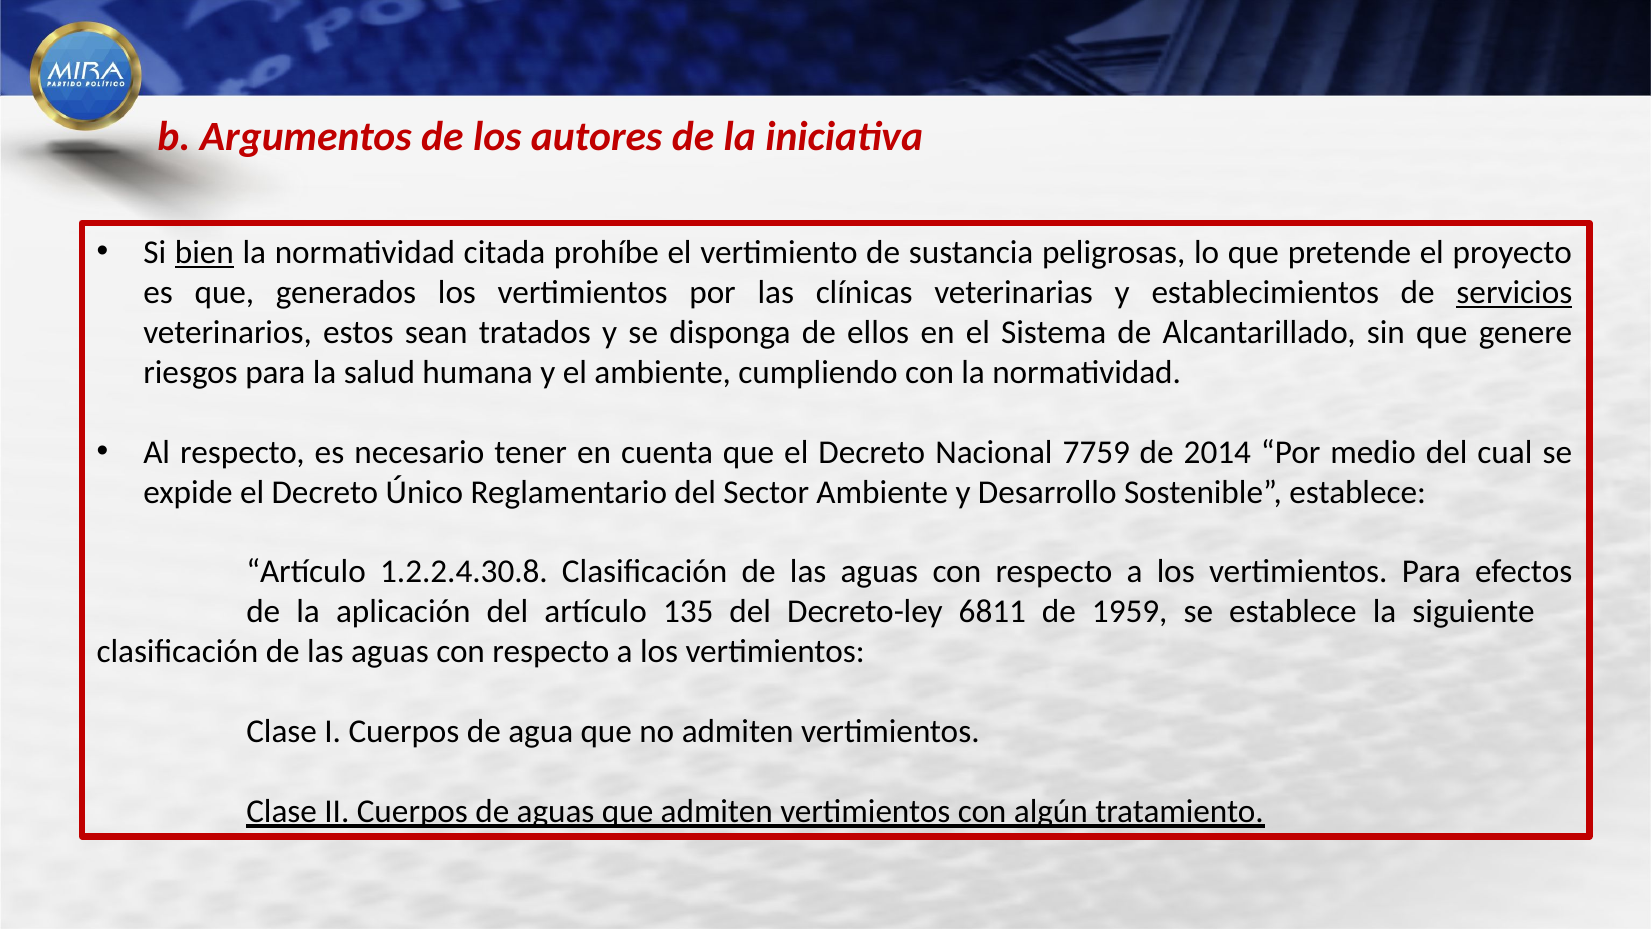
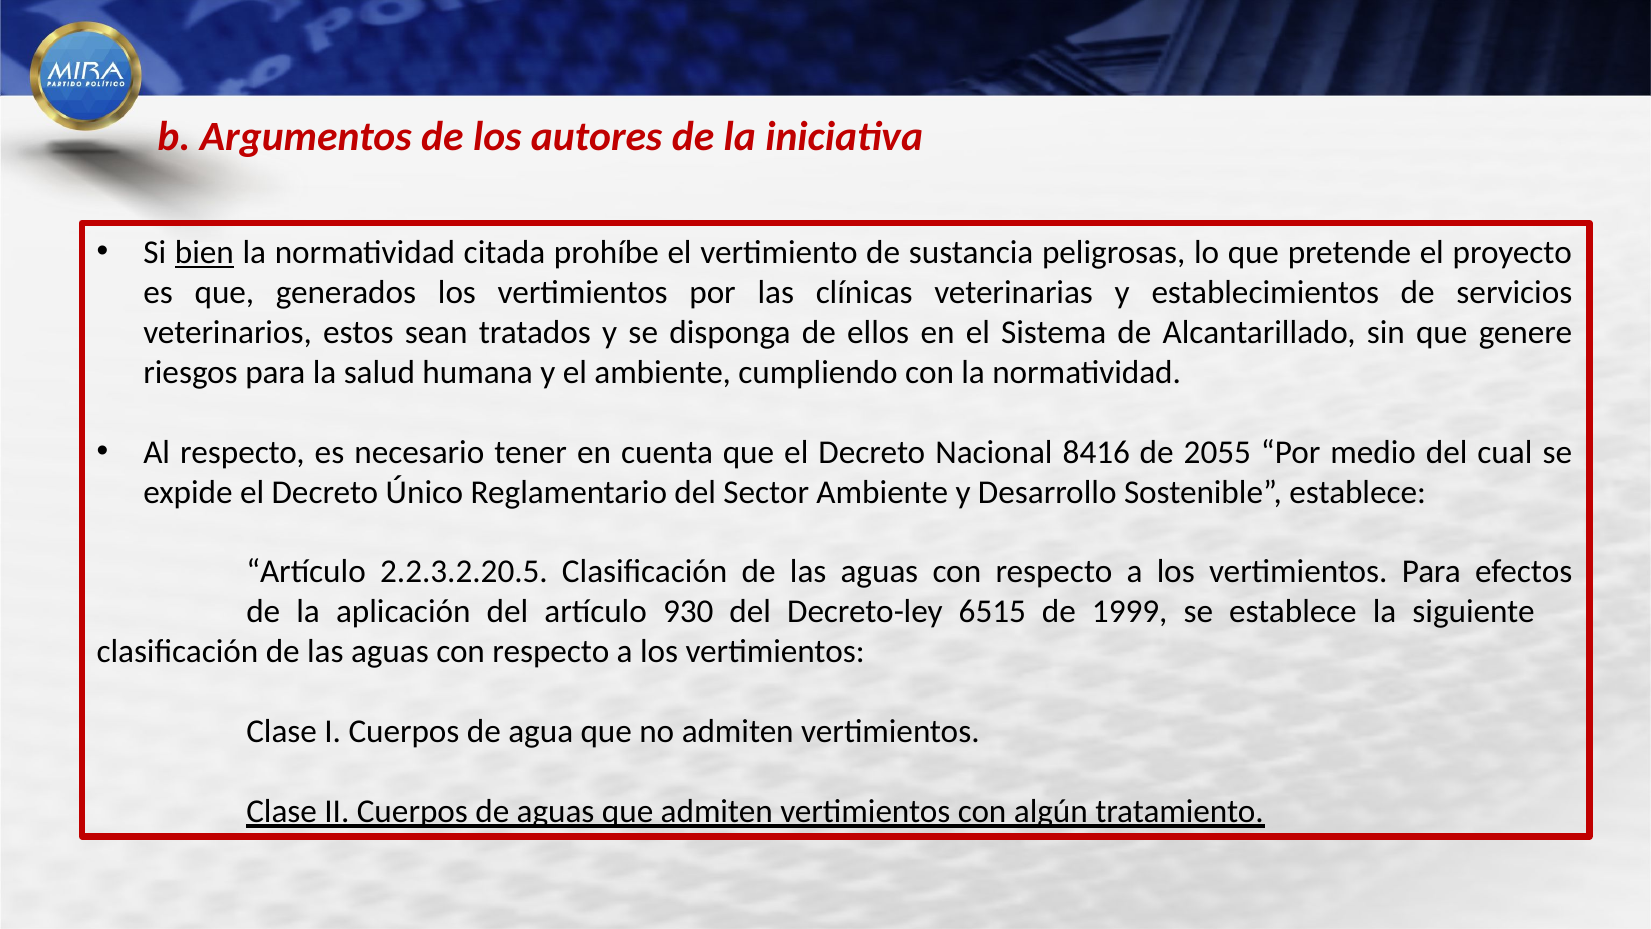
servicios underline: present -> none
7759: 7759 -> 8416
2014: 2014 -> 2055
1.2.2.4.30.8: 1.2.2.4.30.8 -> 2.2.3.2.20.5
135: 135 -> 930
6811: 6811 -> 6515
1959: 1959 -> 1999
